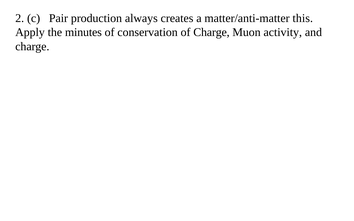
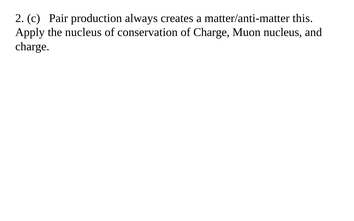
the minutes: minutes -> nucleus
Muon activity: activity -> nucleus
